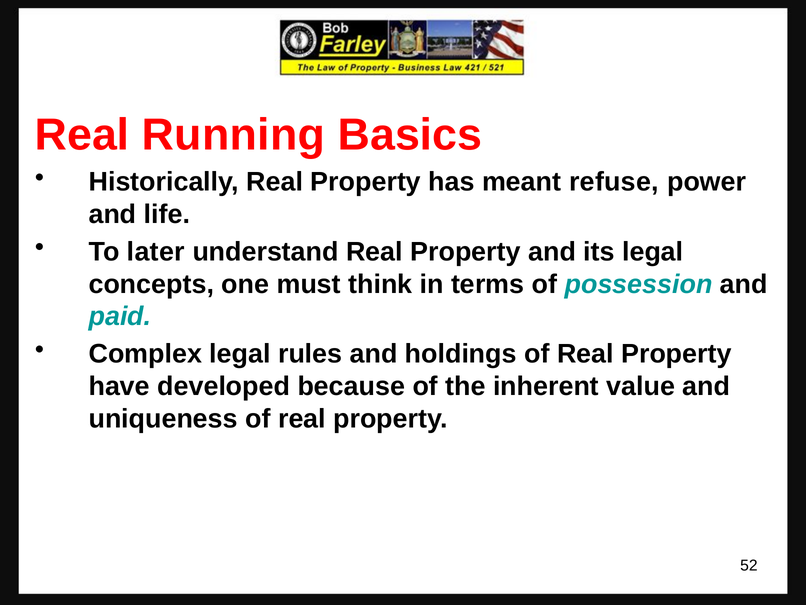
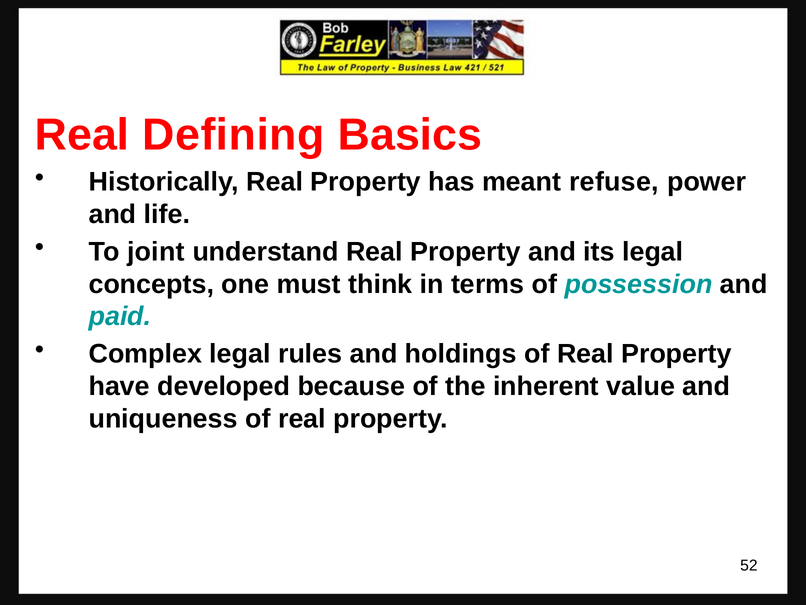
Running: Running -> Defining
later: later -> joint
